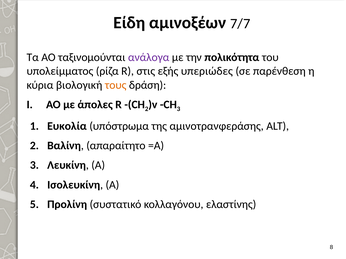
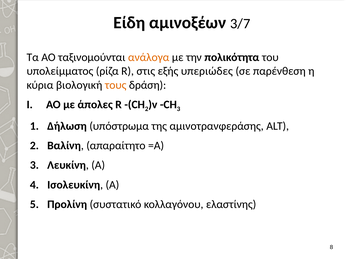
7/7: 7/7 -> 3/7
ανάλογα colour: purple -> orange
Ευκολία: Ευκολία -> Δήλωση
